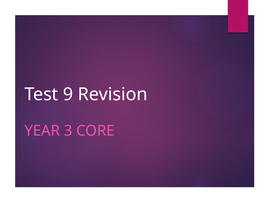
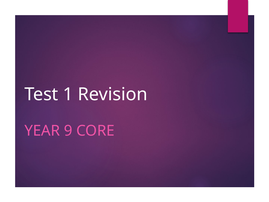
9: 9 -> 1
3: 3 -> 9
